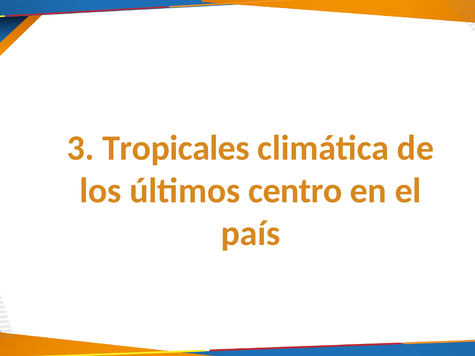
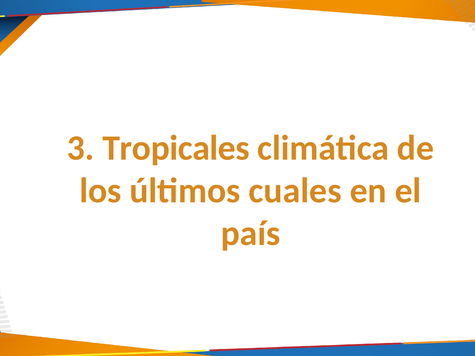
centro: centro -> cuales
